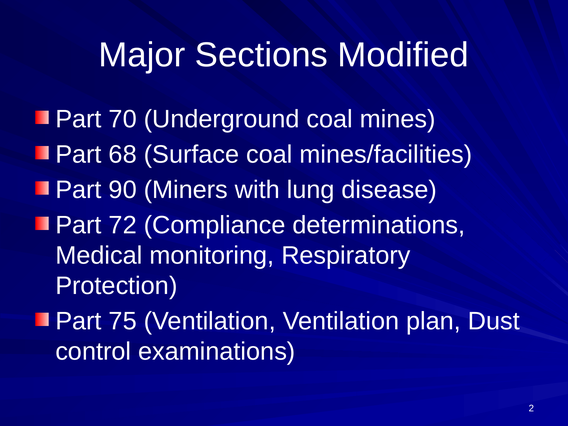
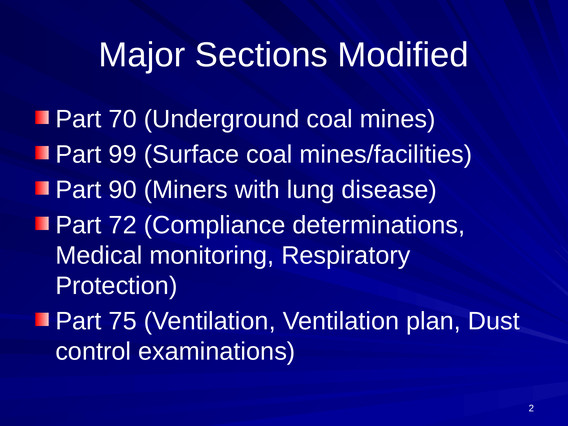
68: 68 -> 99
